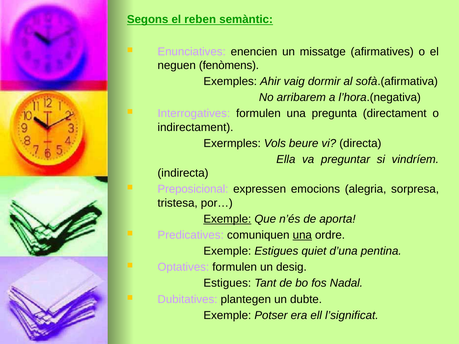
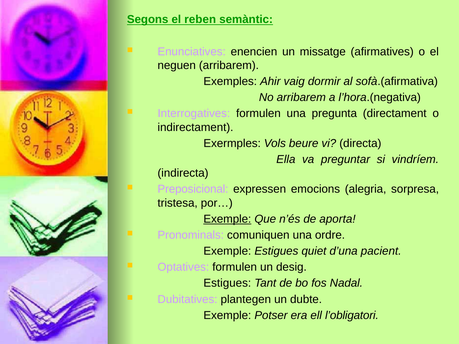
neguen fenòmens: fenòmens -> arribarem
Predicatives: Predicatives -> Pronominals
una at (302, 235) underline: present -> none
pentina: pentina -> pacient
l’significat: l’significat -> l’obligatori
